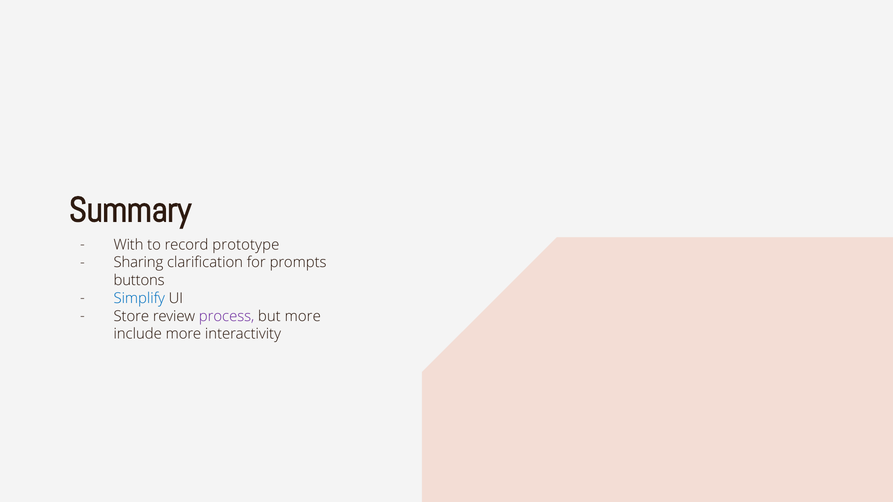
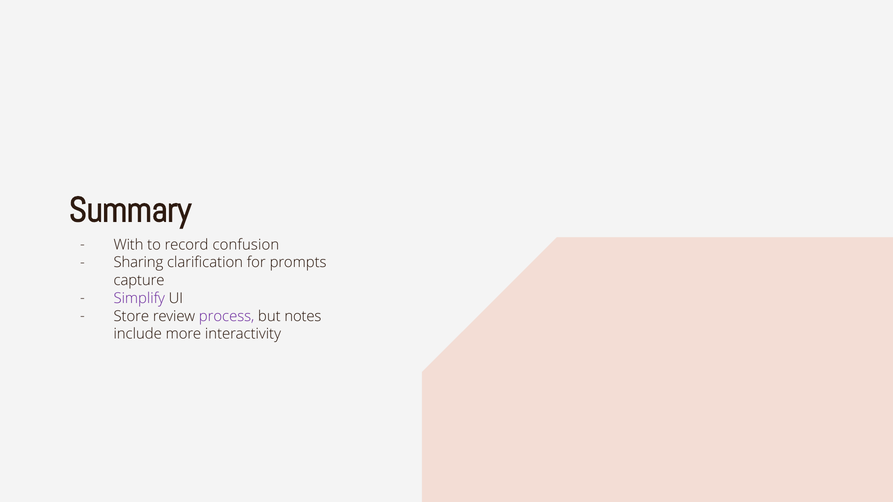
prototype: prototype -> confusion
buttons: buttons -> capture
Simplify colour: blue -> purple
but more: more -> notes
